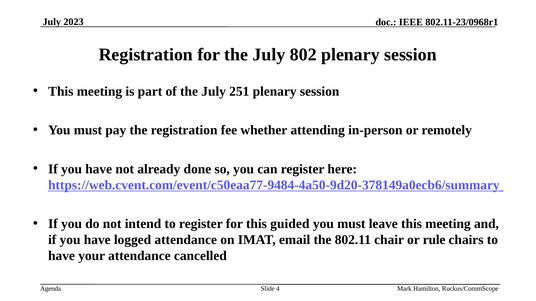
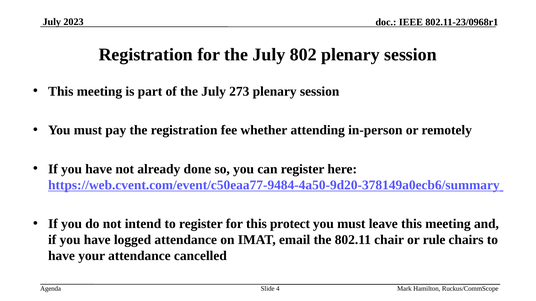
251: 251 -> 273
guided: guided -> protect
